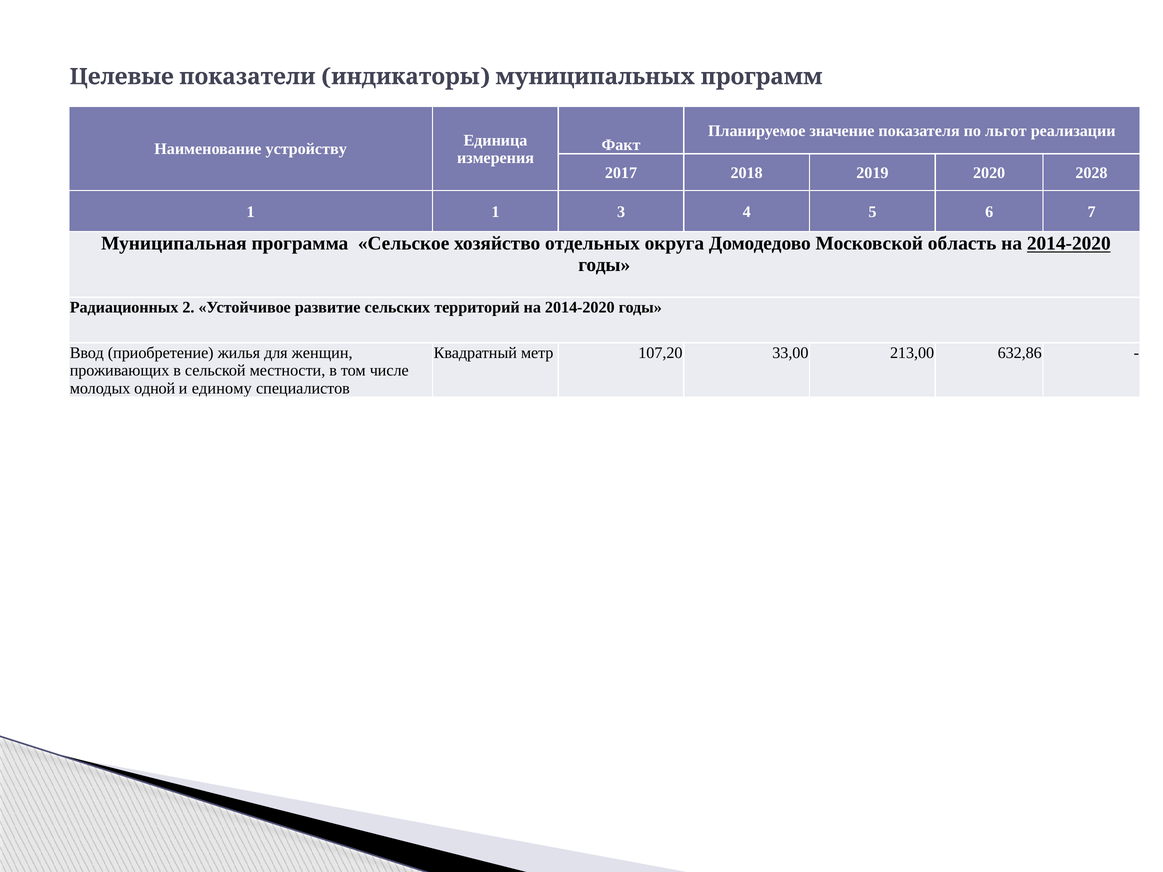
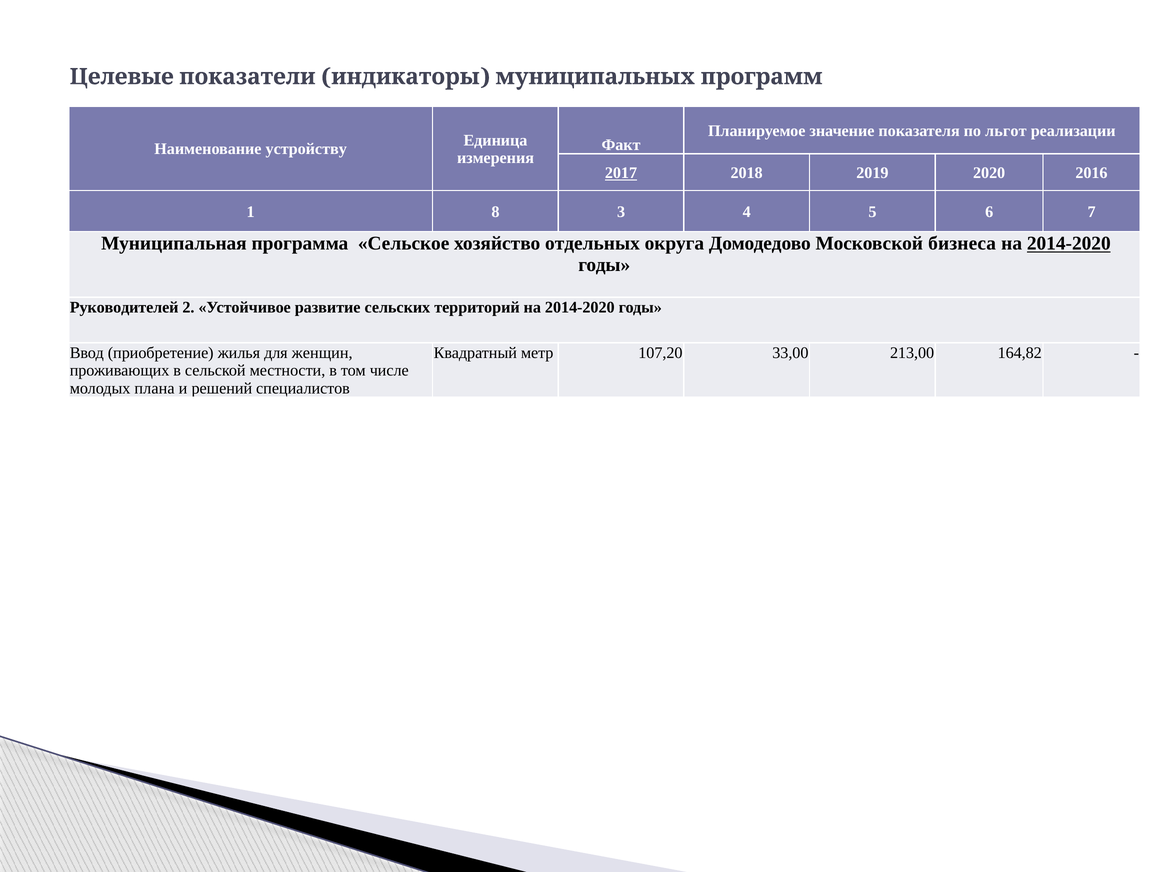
2017 underline: none -> present
2028: 2028 -> 2016
1 1: 1 -> 8
область: область -> бизнеса
Радиационных: Радиационных -> Руководителей
632,86: 632,86 -> 164,82
одной: одной -> плана
единому: единому -> решений
